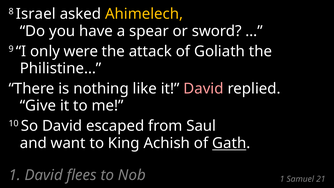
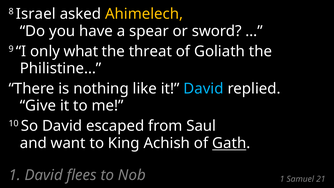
were: were -> what
attack: attack -> threat
David at (204, 89) colour: pink -> light blue
